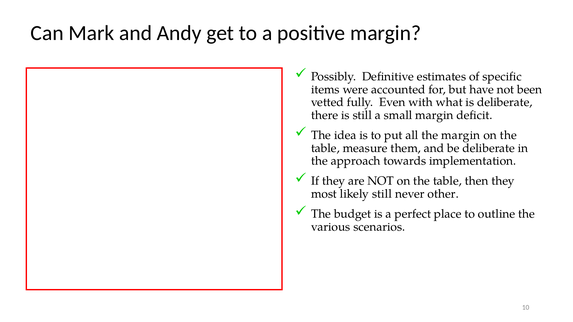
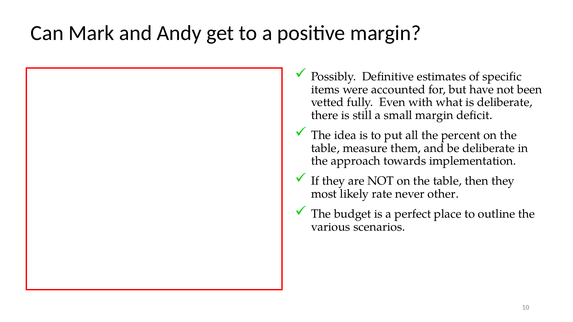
the margin: margin -> percent
likely still: still -> rate
